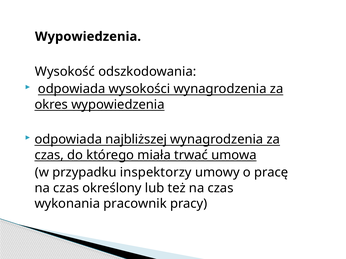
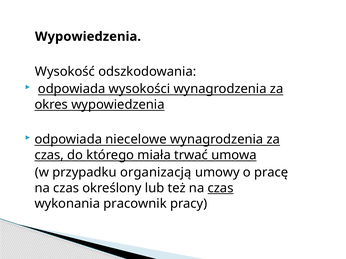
najbliższej: najbliższej -> niecelowe
inspektorzy: inspektorzy -> organizacją
czas at (221, 188) underline: none -> present
